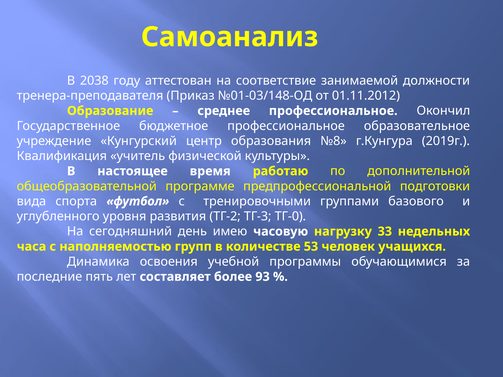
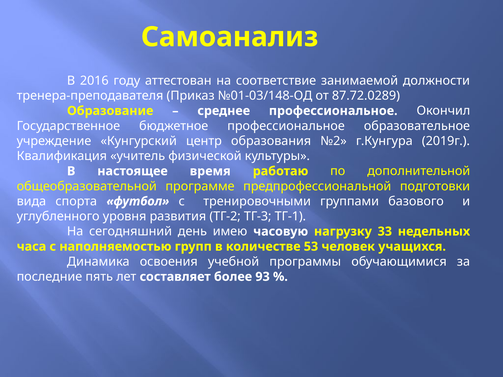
2038: 2038 -> 2016
01.11.2012: 01.11.2012 -> 87.72.0289
№8: №8 -> №2
ТГ-0: ТГ-0 -> ТГ-1
